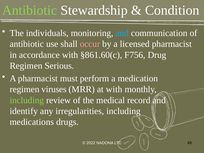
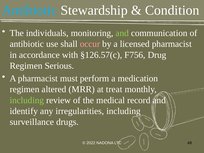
Antibiotic at (30, 10) colour: light green -> light blue
and at (122, 33) colour: light blue -> light green
§861.60(c: §861.60(c -> §126.57(c
viruses: viruses -> altered
at with: with -> treat
medications: medications -> surveillance
